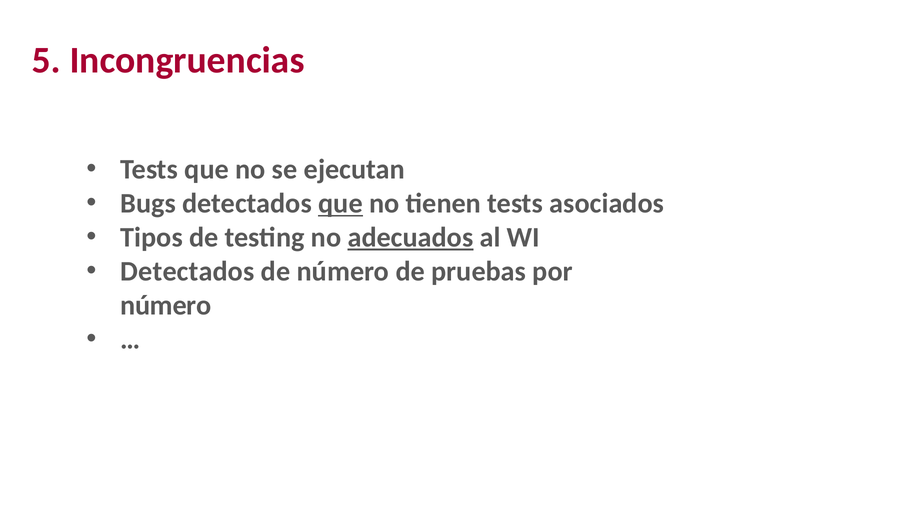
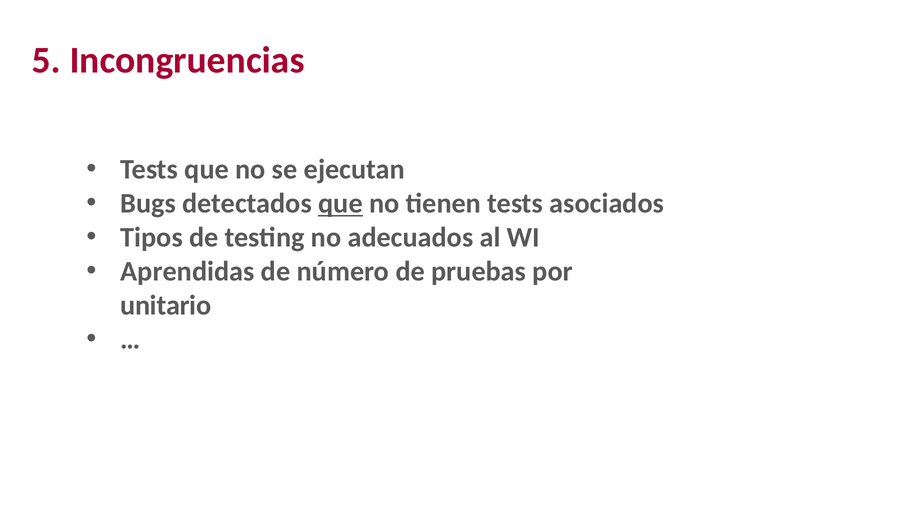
adecuados underline: present -> none
Detectados at (187, 271): Detectados -> Aprendidas
número at (166, 305): número -> unitario
